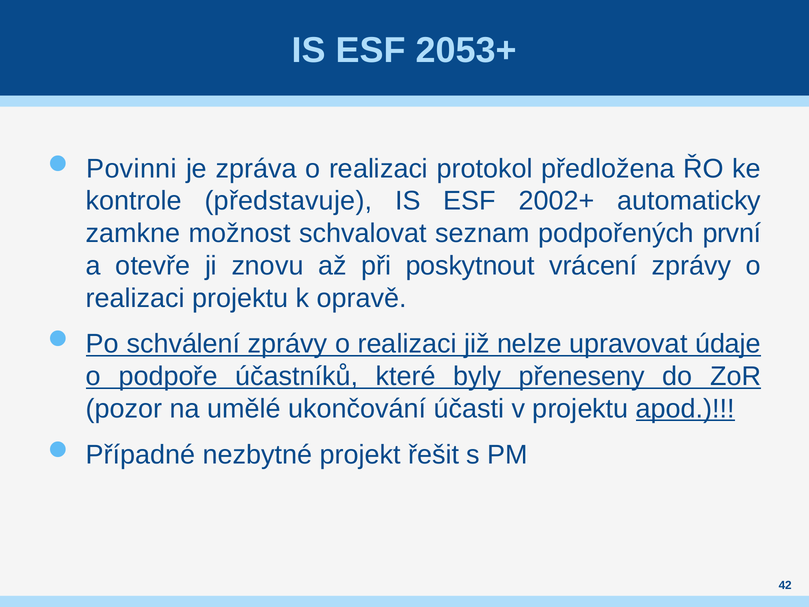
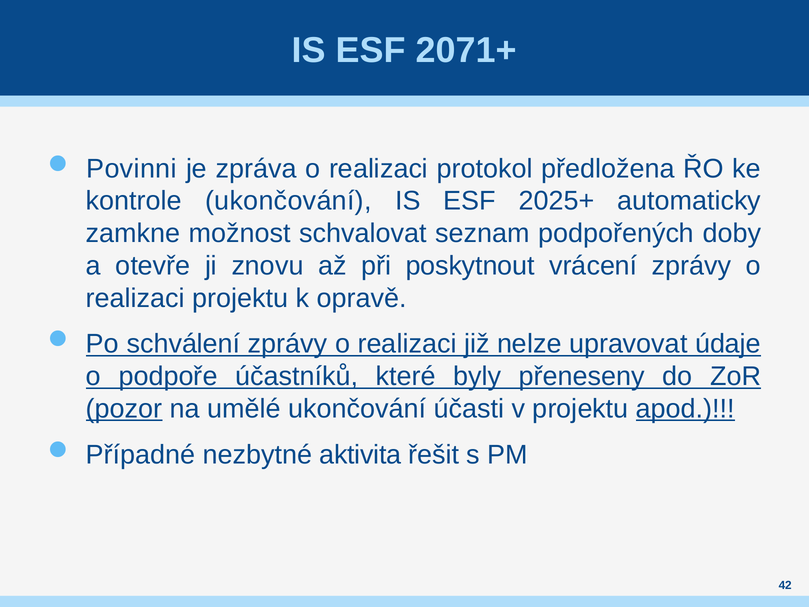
2053+: 2053+ -> 2071+
kontrole představuje: představuje -> ukončování
2002+: 2002+ -> 2025+
první: první -> doby
pozor underline: none -> present
projekt: projekt -> aktivita
